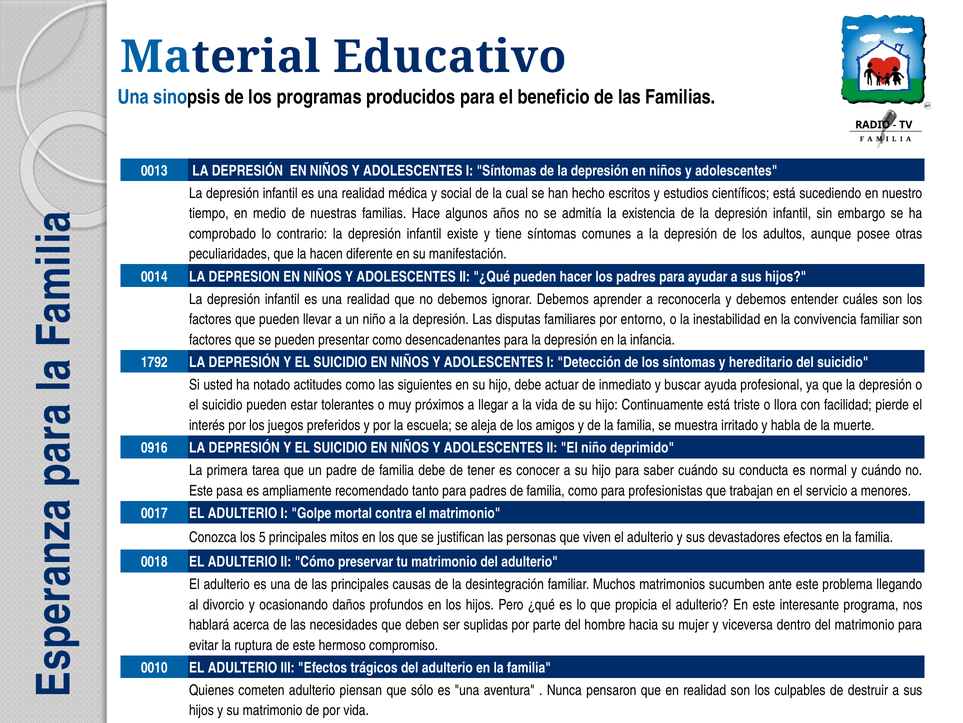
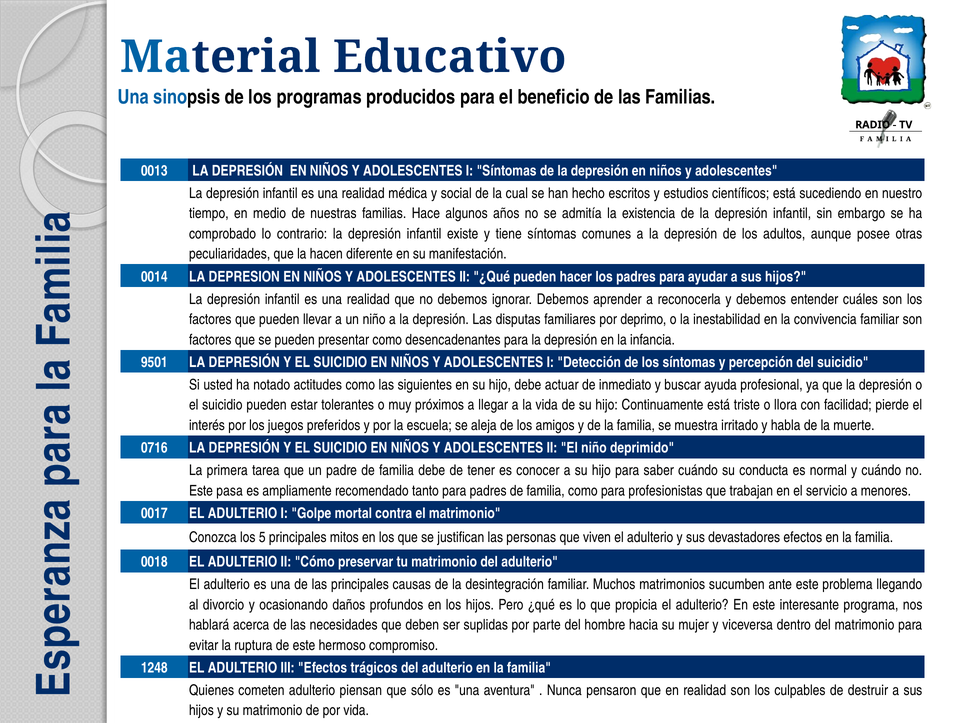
entorno: entorno -> deprimo
1792: 1792 -> 9501
hereditario: hereditario -> percepción
0916: 0916 -> 0716
0010: 0010 -> 1248
